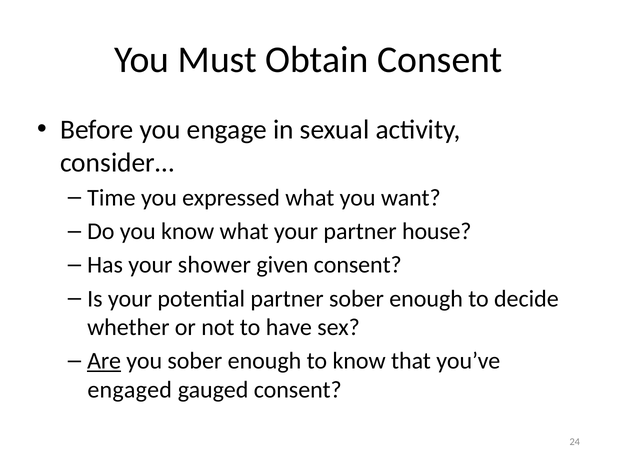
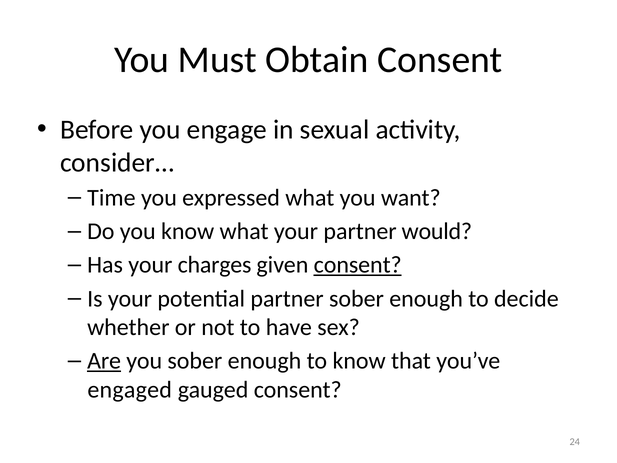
house: house -> would
shower: shower -> charges
consent at (358, 265) underline: none -> present
